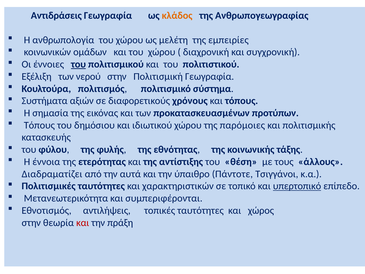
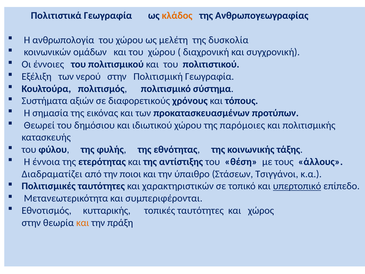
Αντιδράσεις: Αντιδράσεις -> Πολιτιστικά
εμπειρίες: εμπειρίες -> δυσκολία
του at (78, 64) underline: present -> none
Τόπους at (39, 125): Τόπους -> Θεωρεί
αυτά: αυτά -> ποιοι
Πάντοτε: Πάντοτε -> Στάσεων
αντιλήψεις: αντιλήψεις -> κυτταρικής
και at (83, 222) colour: red -> orange
